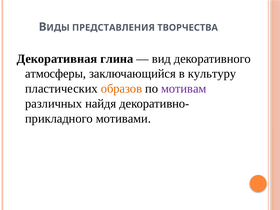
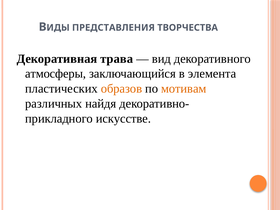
глина: глина -> трава
культуру: культуру -> элемента
мотивам colour: purple -> orange
мотивами: мотивами -> искусстве
